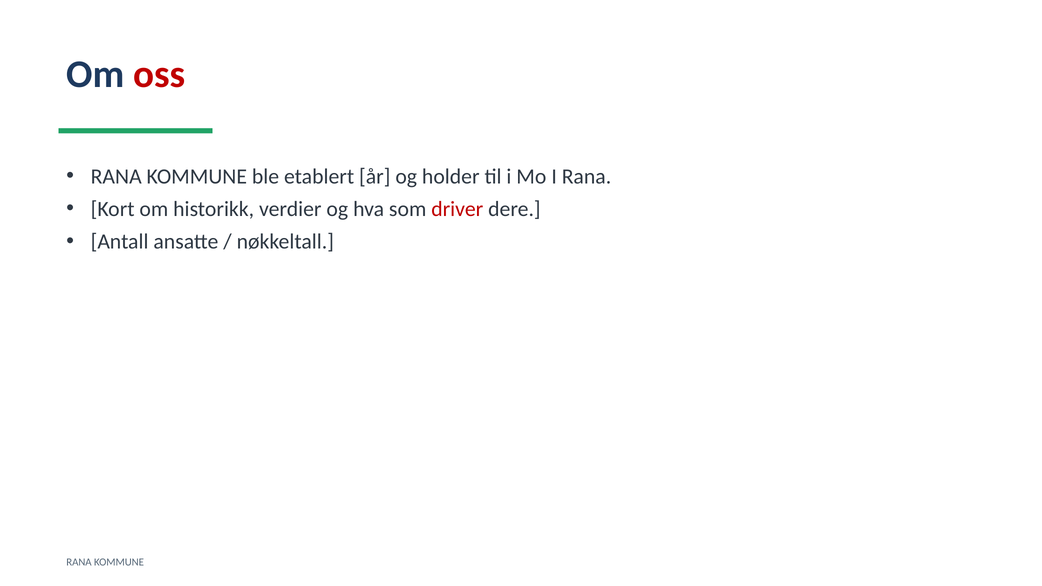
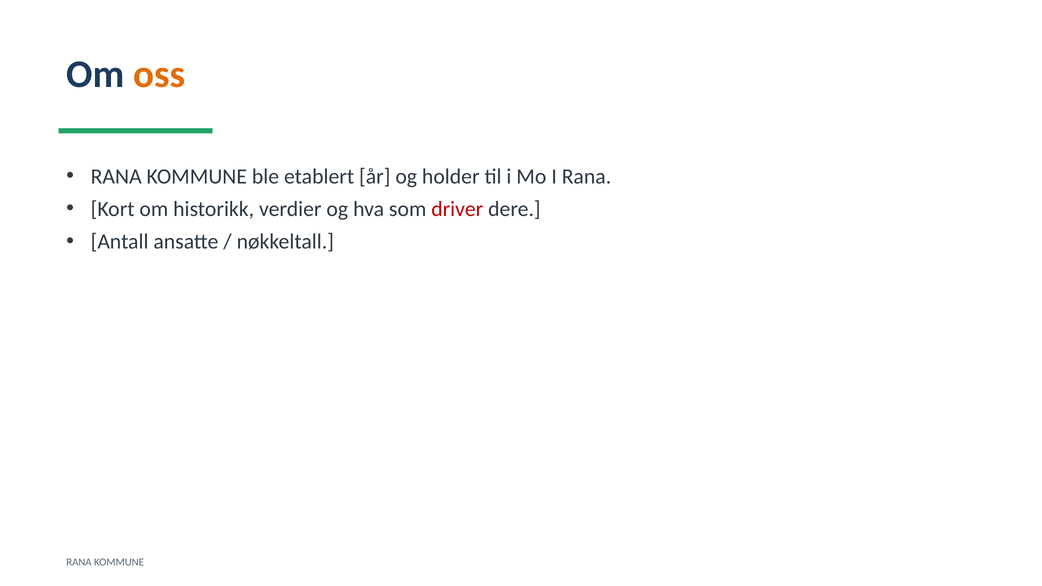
oss colour: red -> orange
